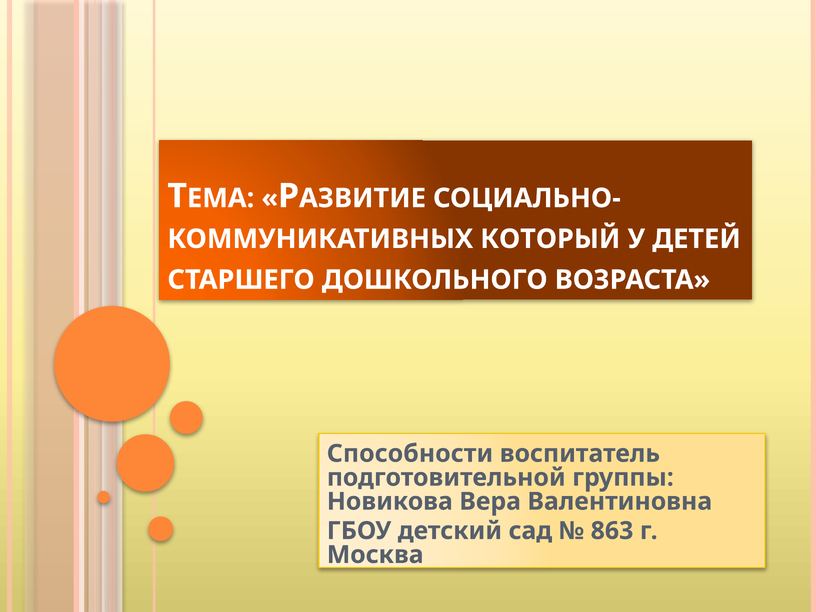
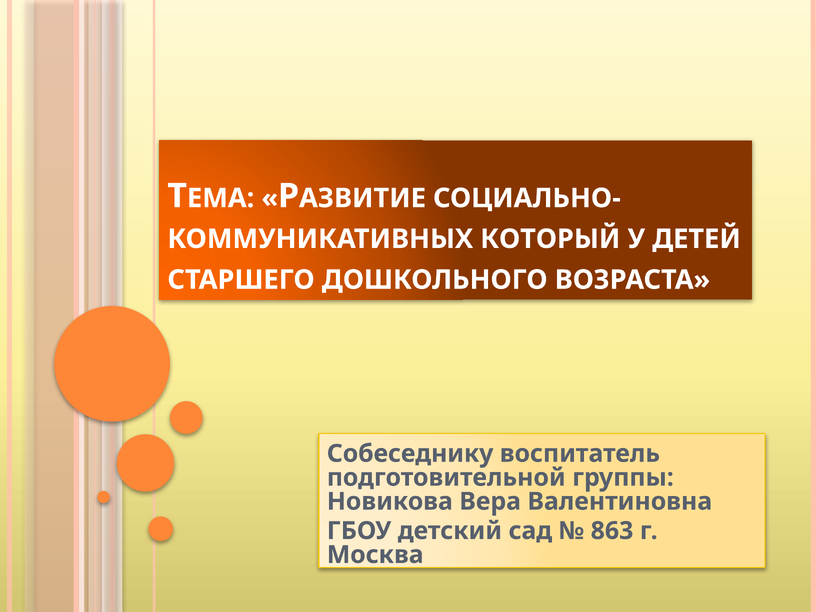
Способности: Способности -> Собеседнику
